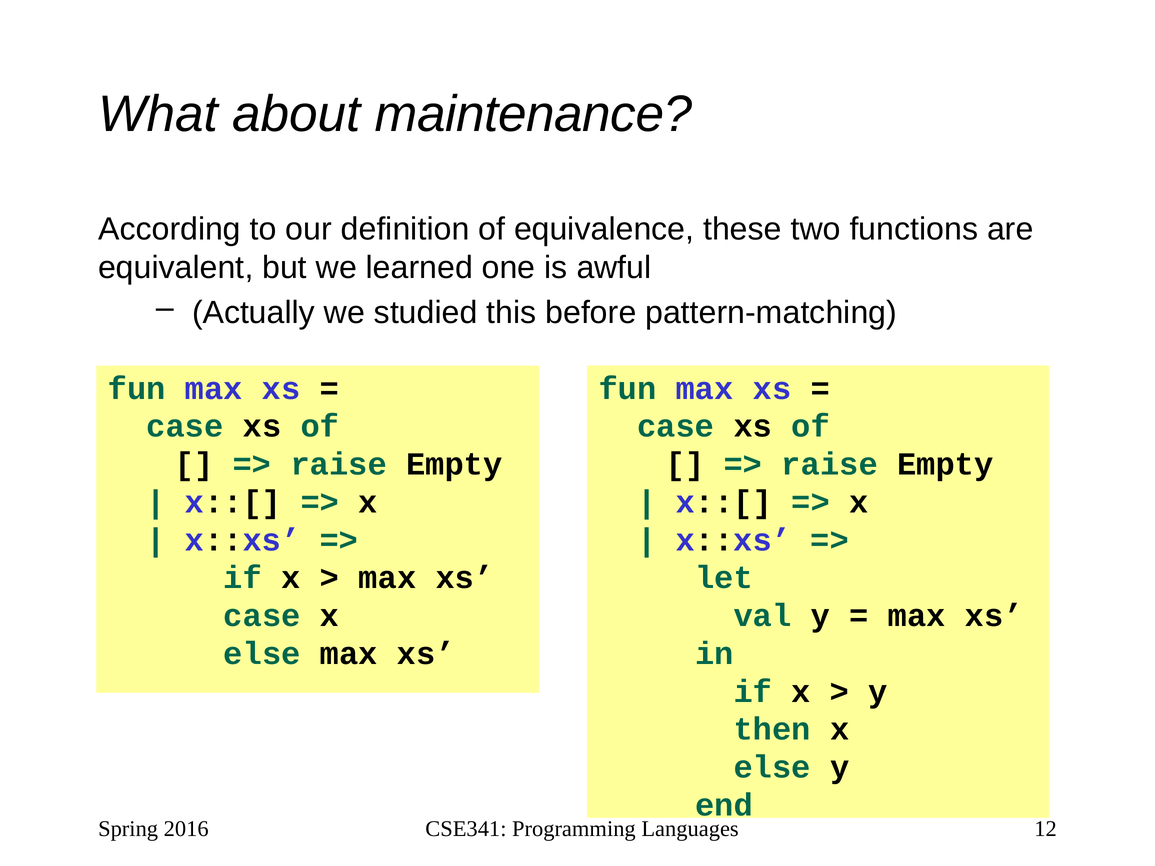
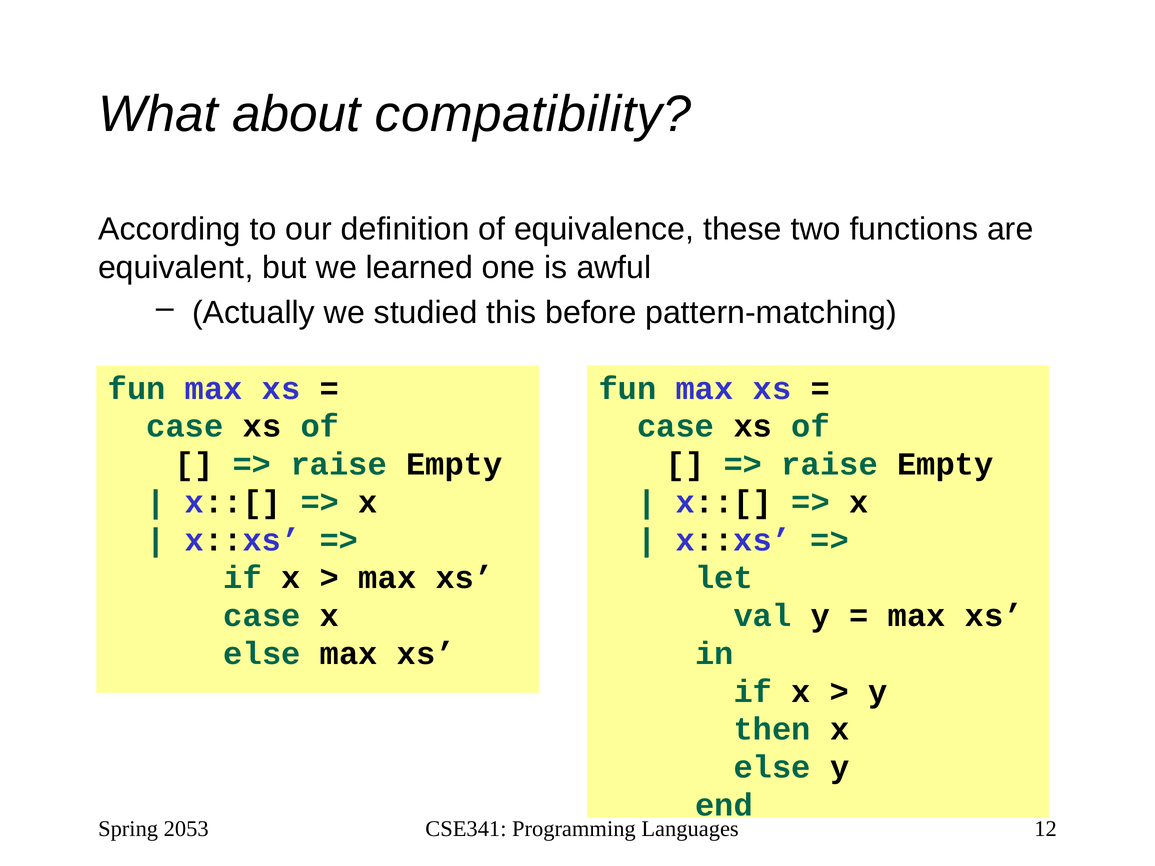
maintenance: maintenance -> compatibility
2016: 2016 -> 2053
